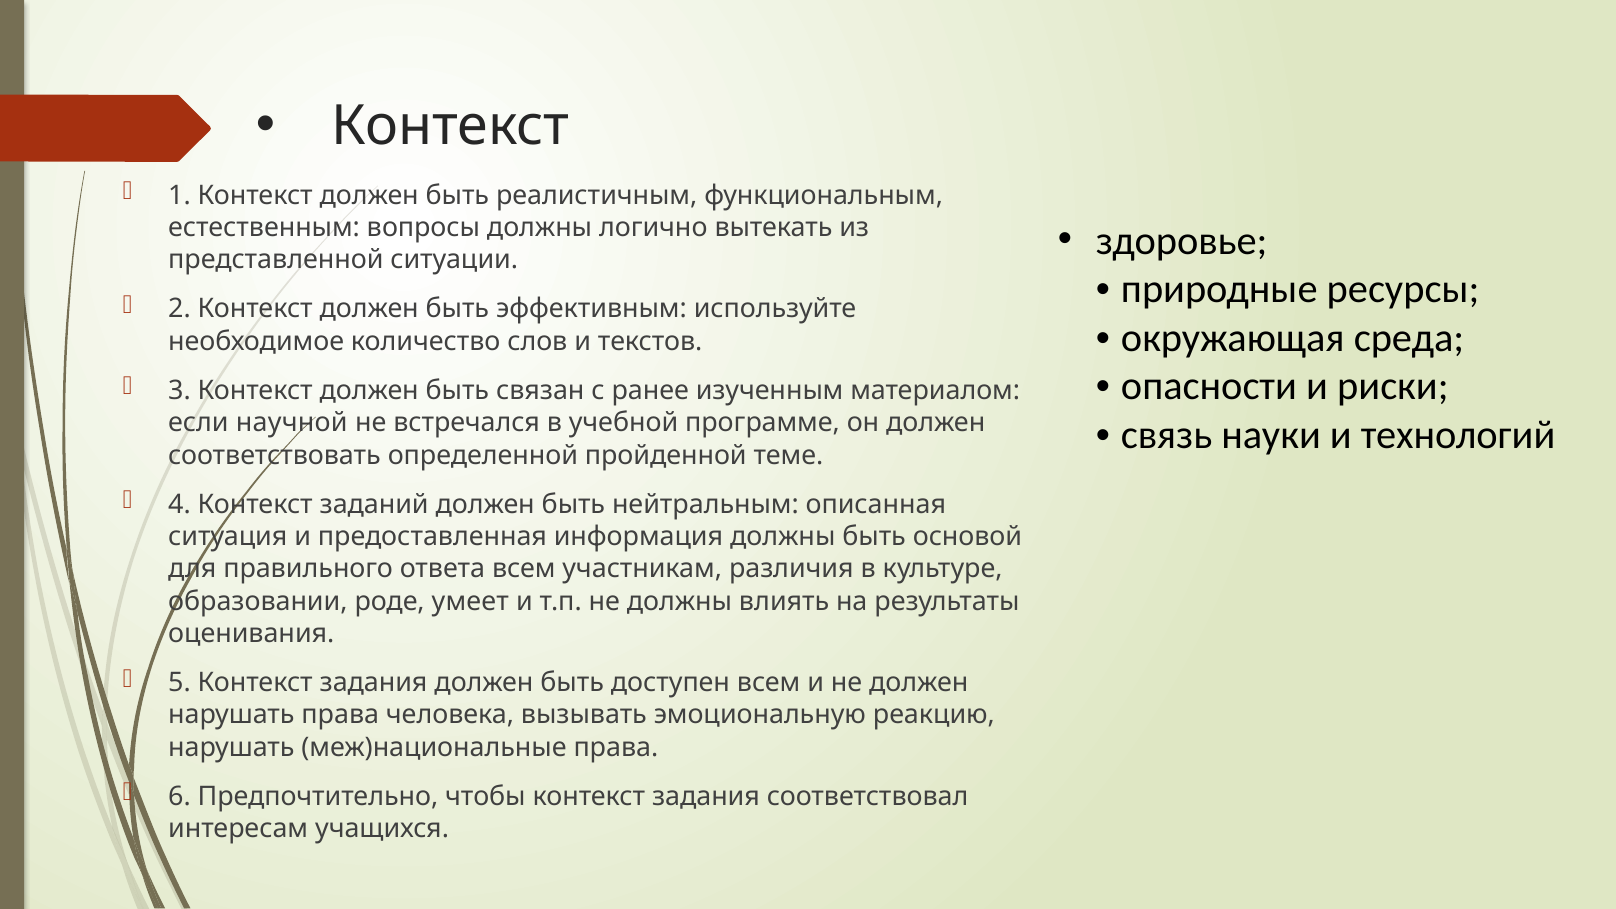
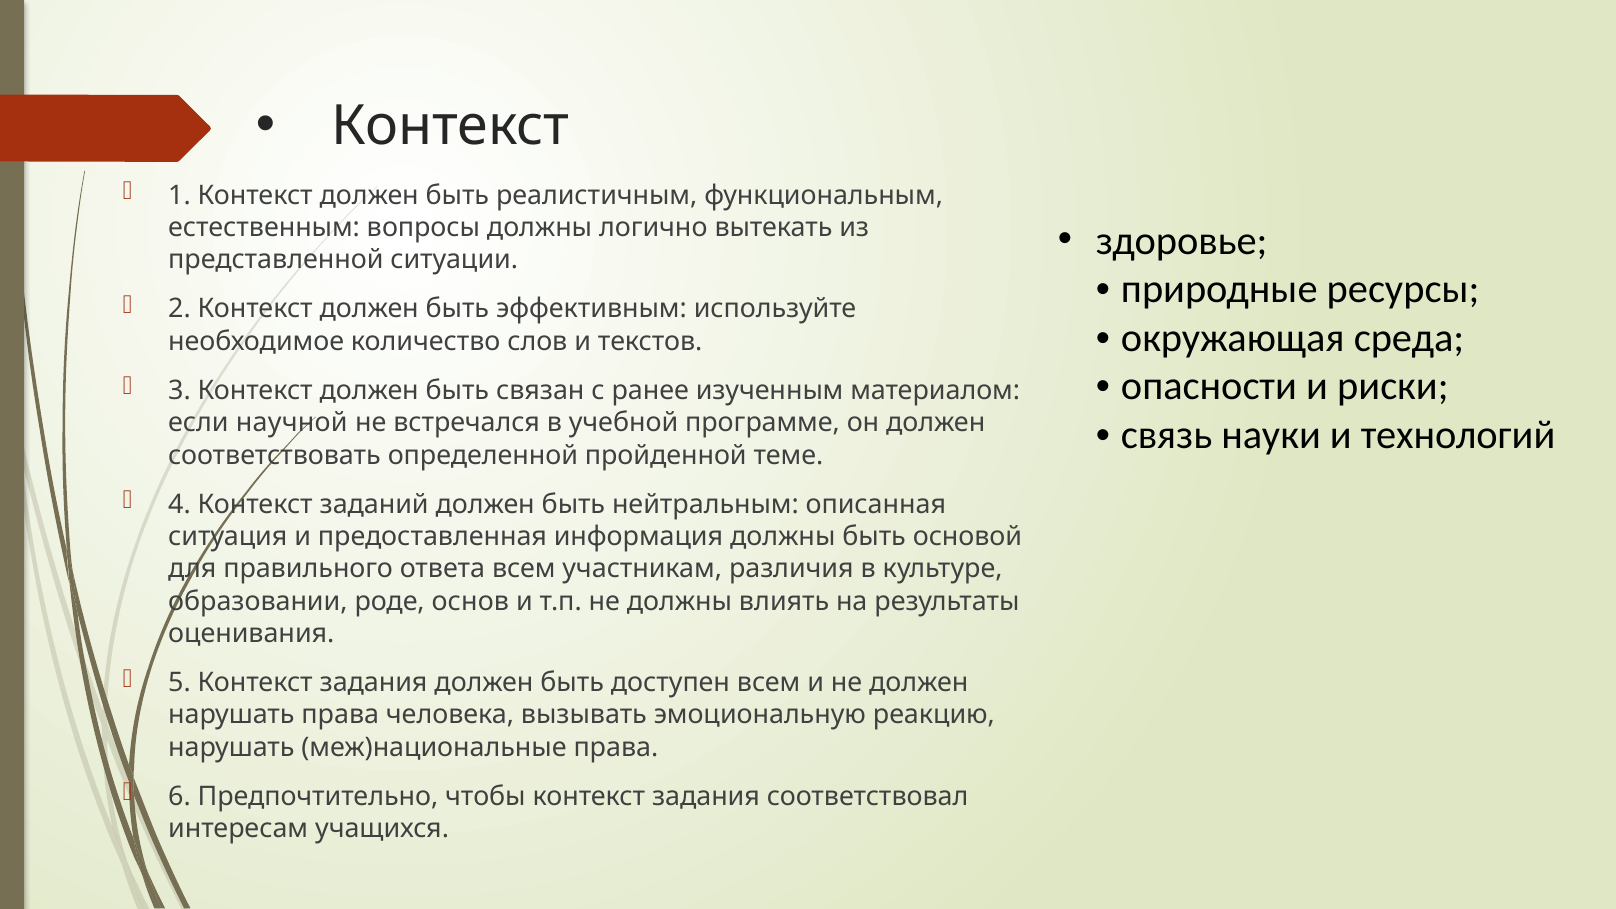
умеет: умеет -> основ
